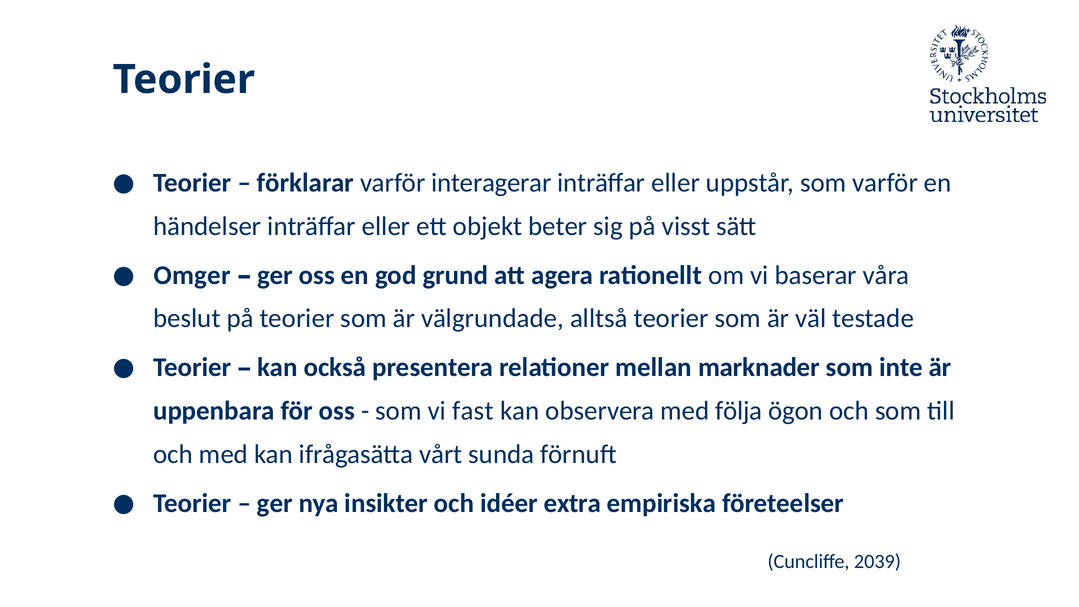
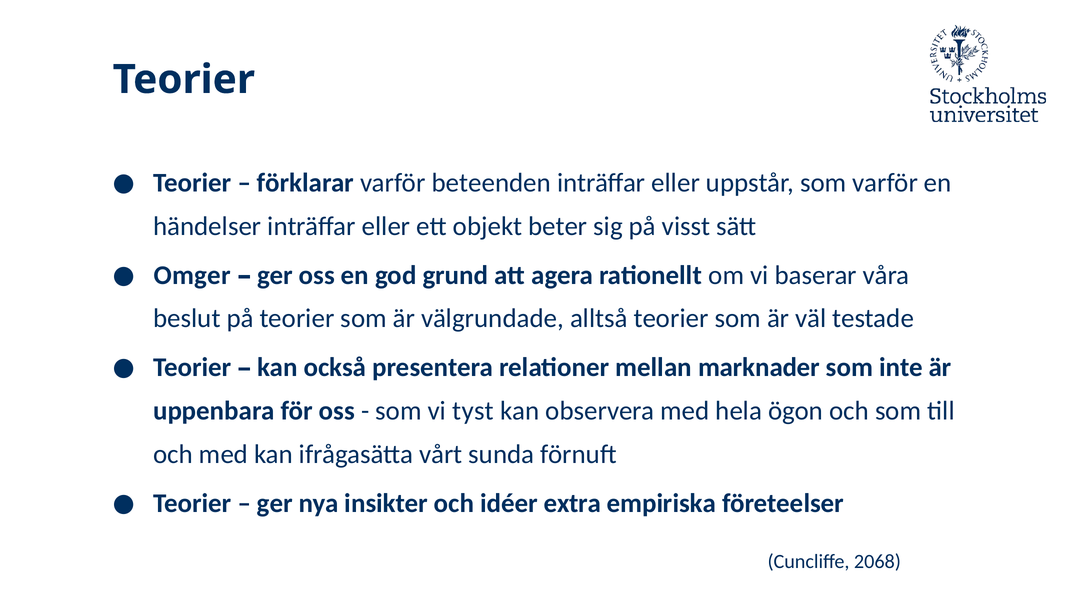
interagerar: interagerar -> beteenden
fast: fast -> tyst
följa: följa -> hela
2039: 2039 -> 2068
